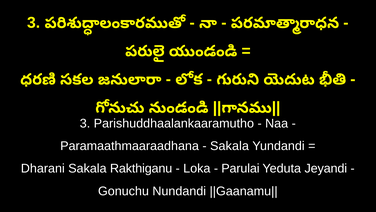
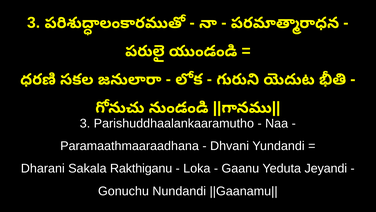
Sakala at (230, 146): Sakala -> Dhvani
Parulai: Parulai -> Gaanu
